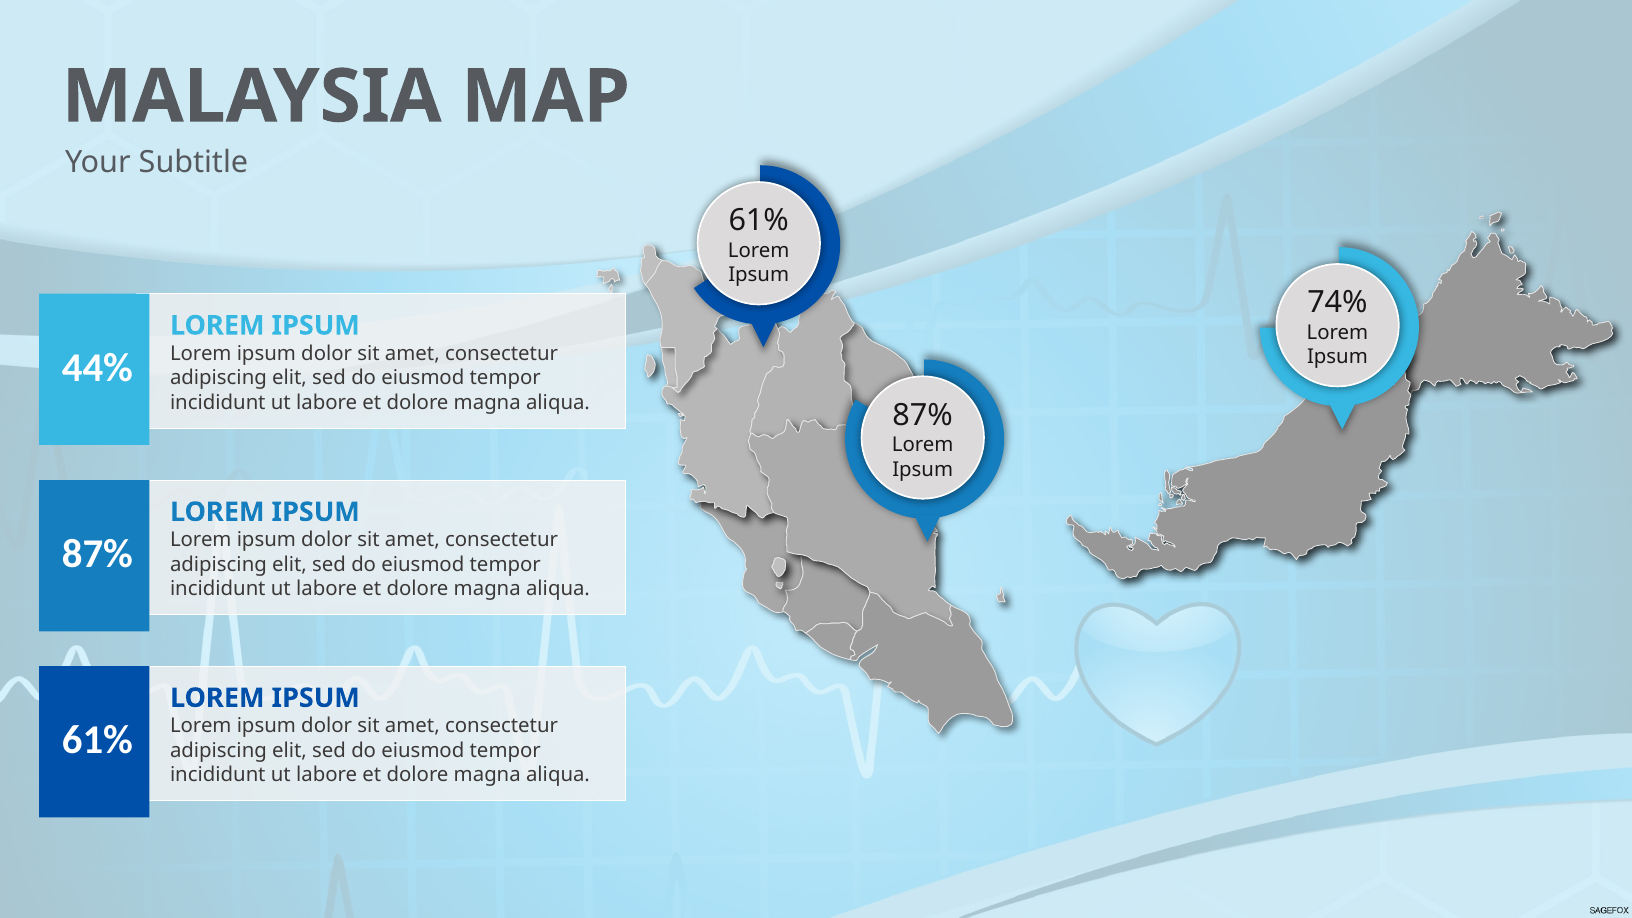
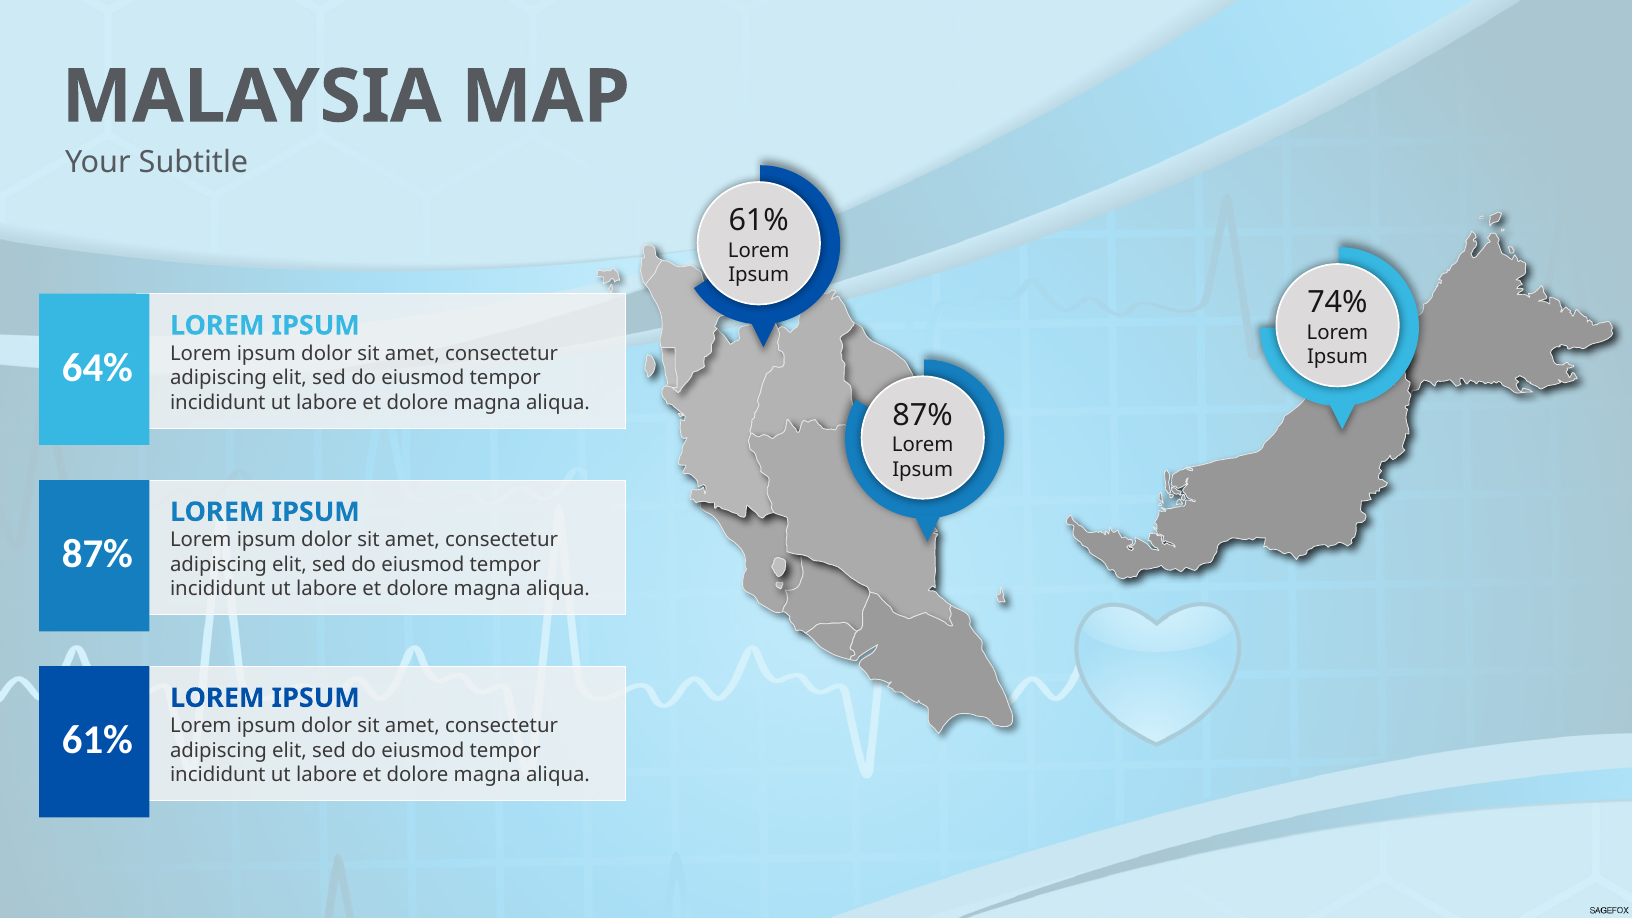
44%: 44% -> 64%
